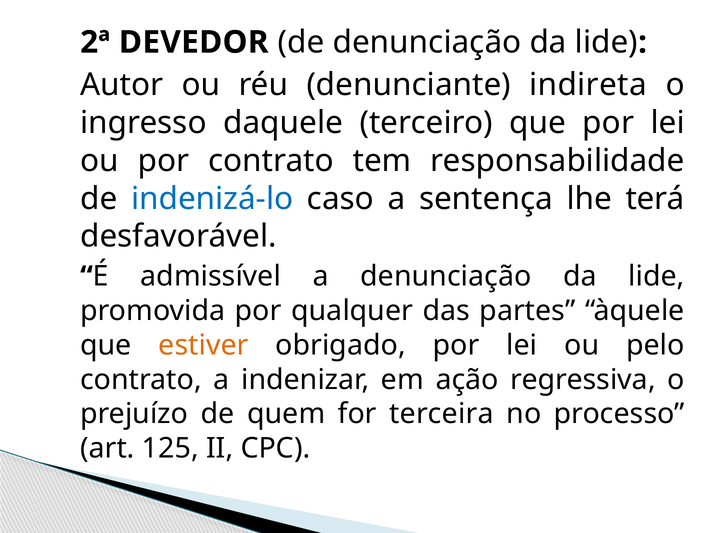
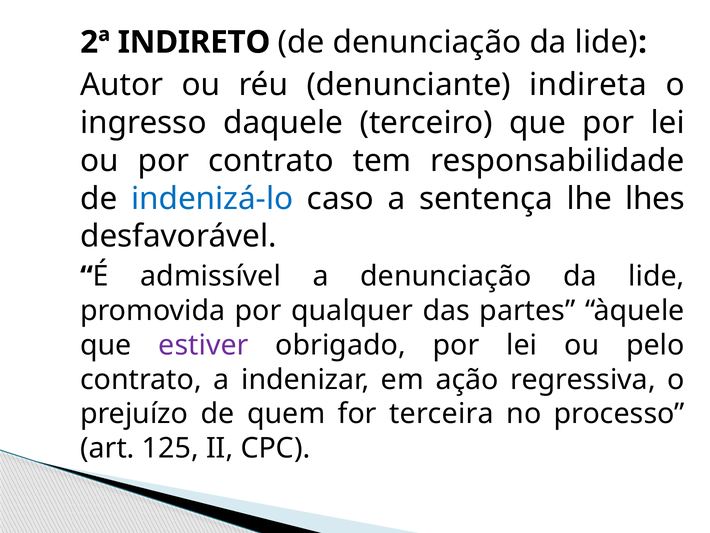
DEVEDOR: DEVEDOR -> INDIRETO
terá: terá -> lhes
estiver colour: orange -> purple
